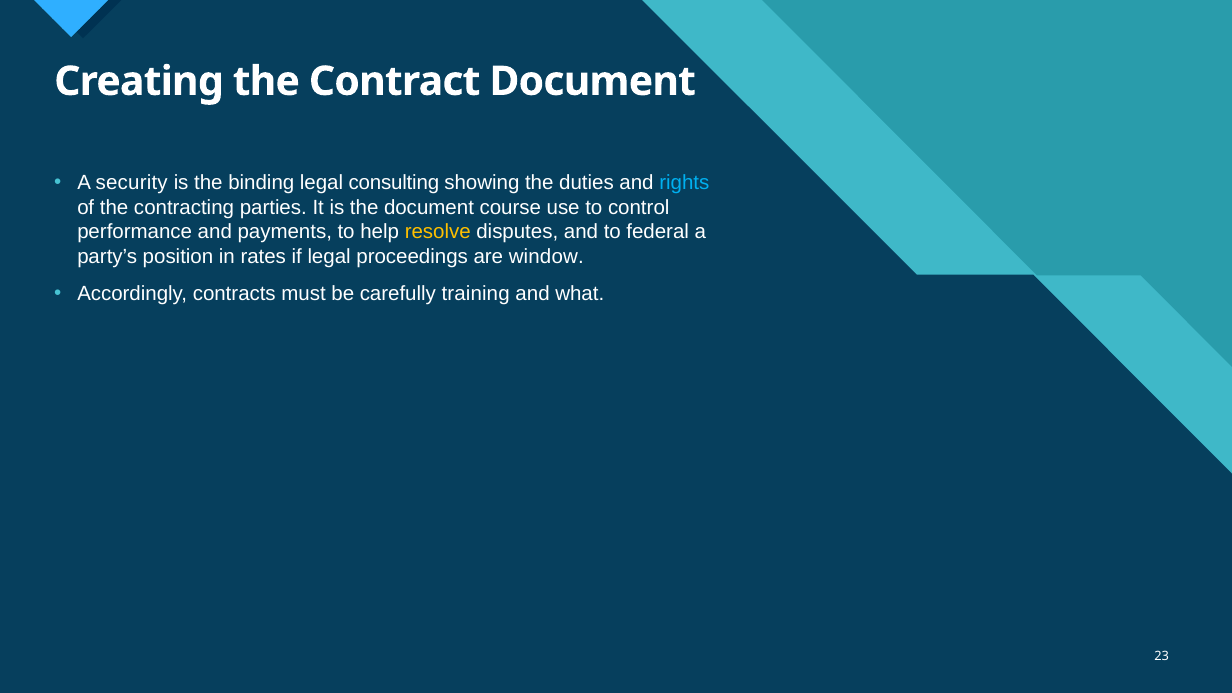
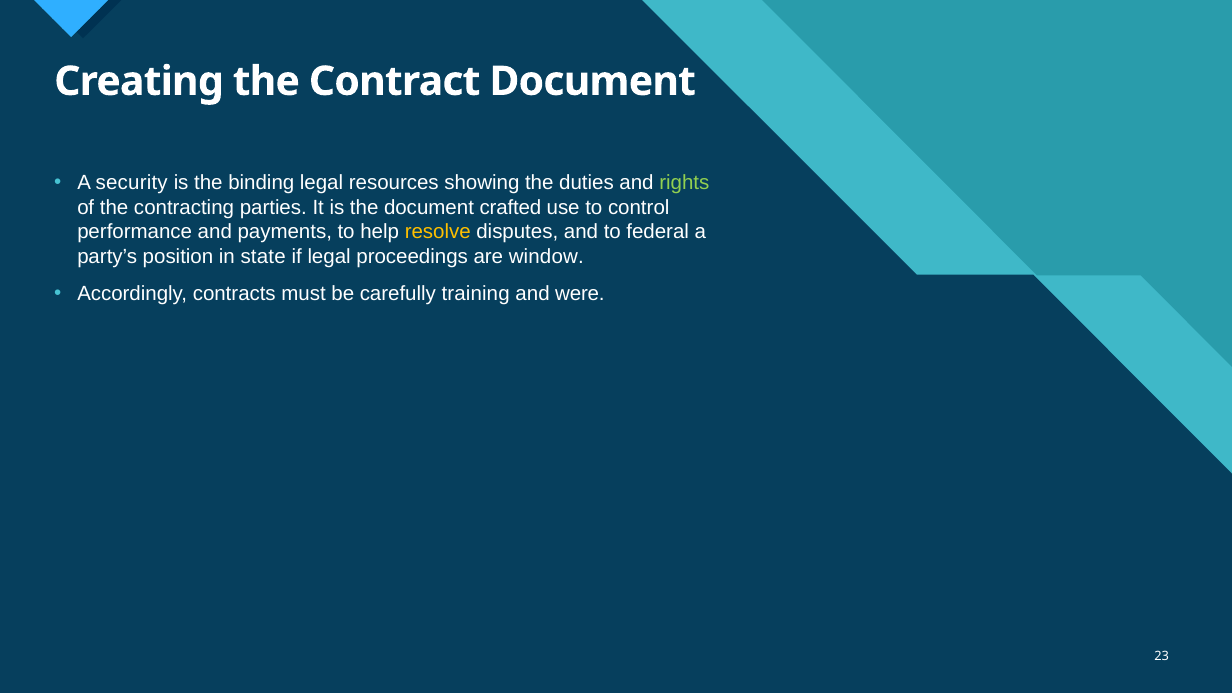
consulting: consulting -> resources
rights colour: light blue -> light green
course: course -> crafted
rates: rates -> state
what: what -> were
